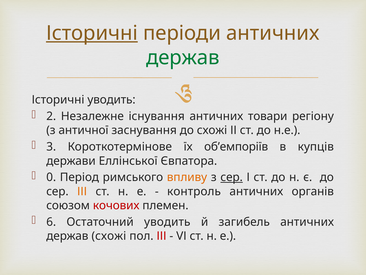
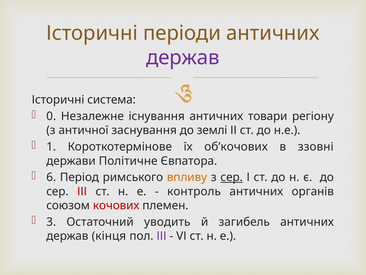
Історичні at (92, 33) underline: present -> none
держав at (183, 58) colour: green -> purple
Історичні уводить: уводить -> система
2: 2 -> 0
до схожі: схожі -> землі
3: 3 -> 1
об’емпоріїв: об’емпоріїв -> об’кочових
купців: купців -> ззовні
Еллінської: Еллінської -> Політичне
0: 0 -> 6
ІІІ at (82, 191) colour: orange -> red
6: 6 -> 3
держав схожі: схожі -> кінця
ІІІ at (161, 236) colour: red -> purple
